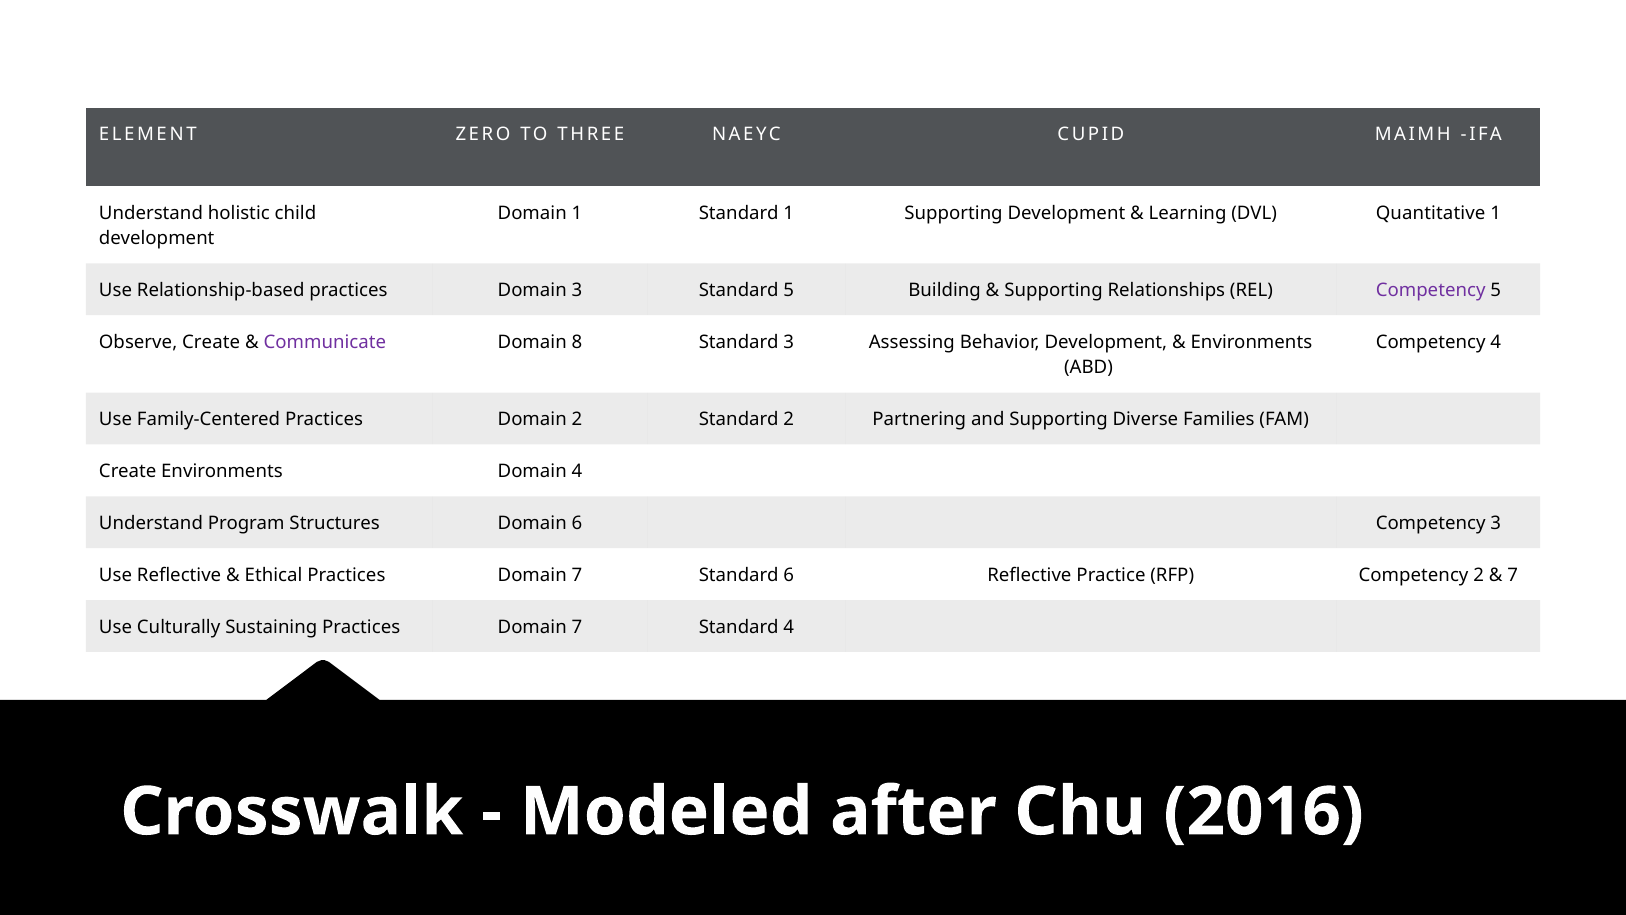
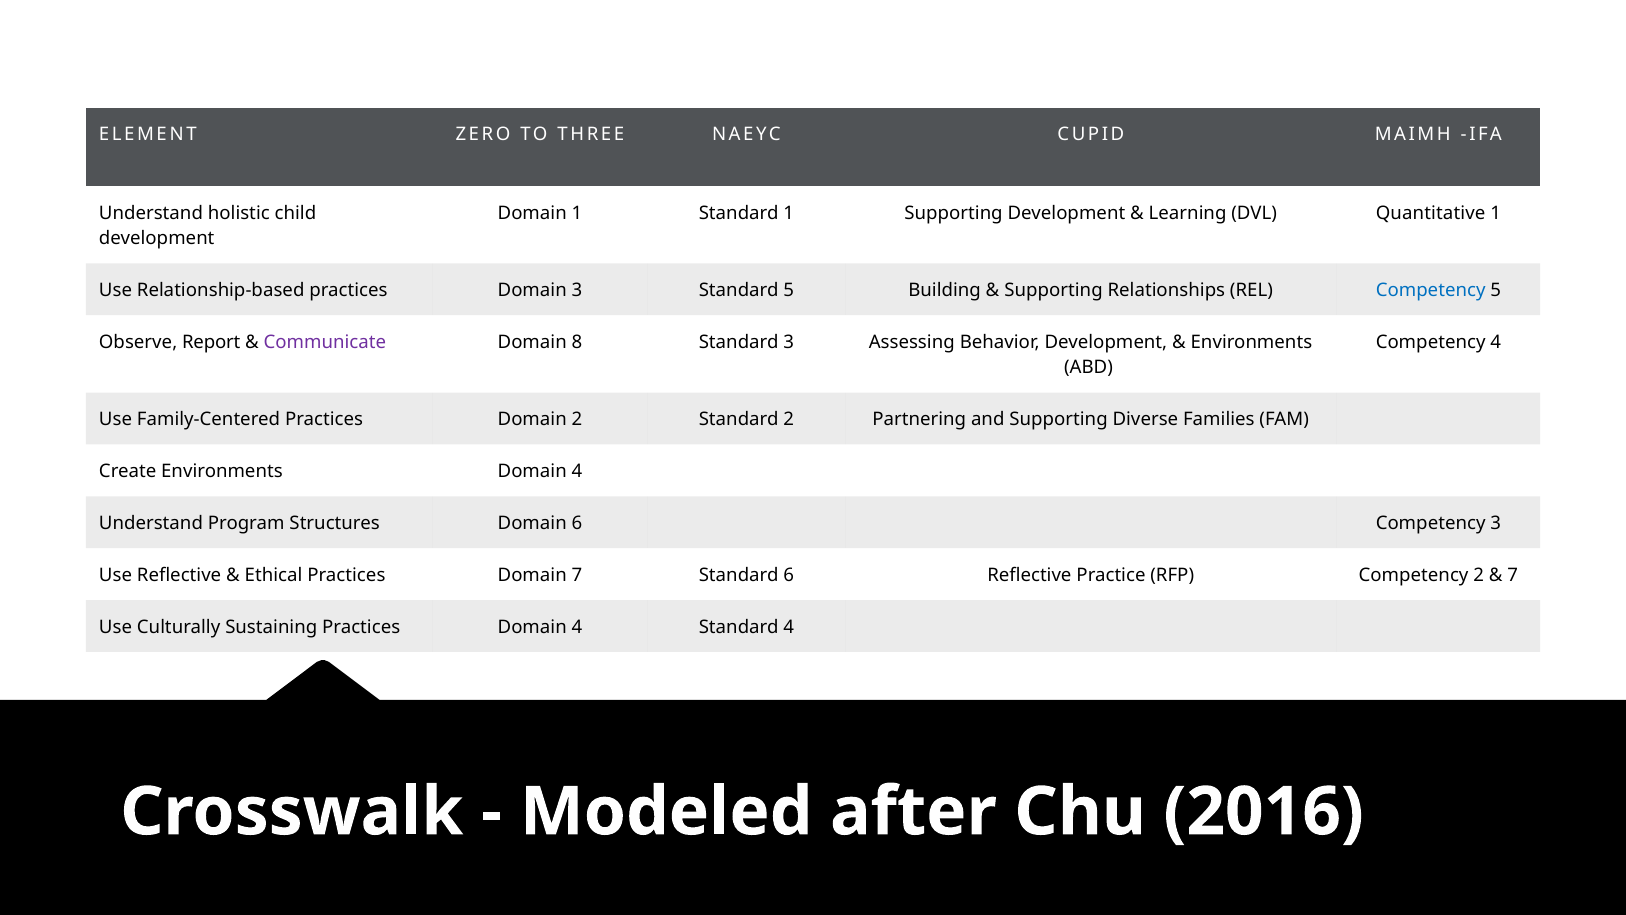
Competency at (1431, 290) colour: purple -> blue
Observe Create: Create -> Report
Sustaining Practices Domain 7: 7 -> 4
